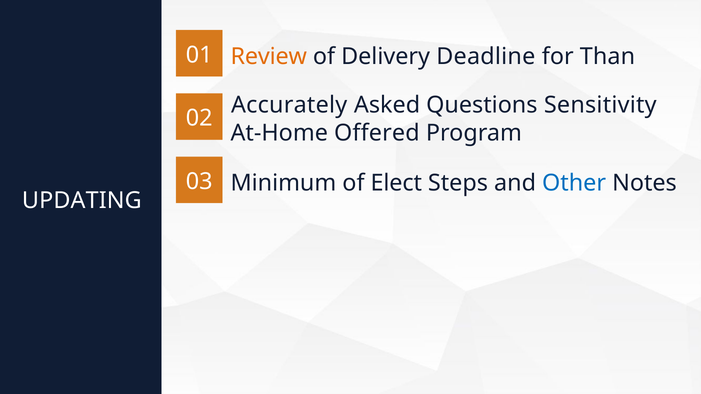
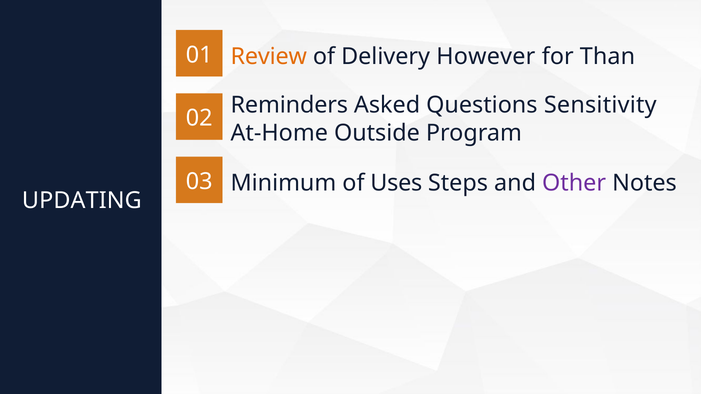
Deadline: Deadline -> However
Accurately: Accurately -> Reminders
Offered: Offered -> Outside
Elect: Elect -> Uses
Other colour: blue -> purple
